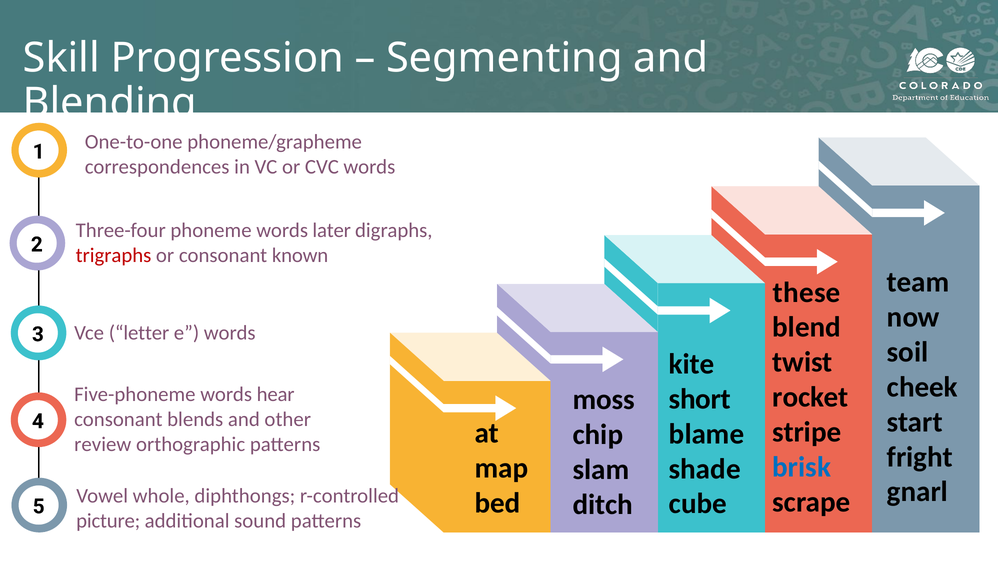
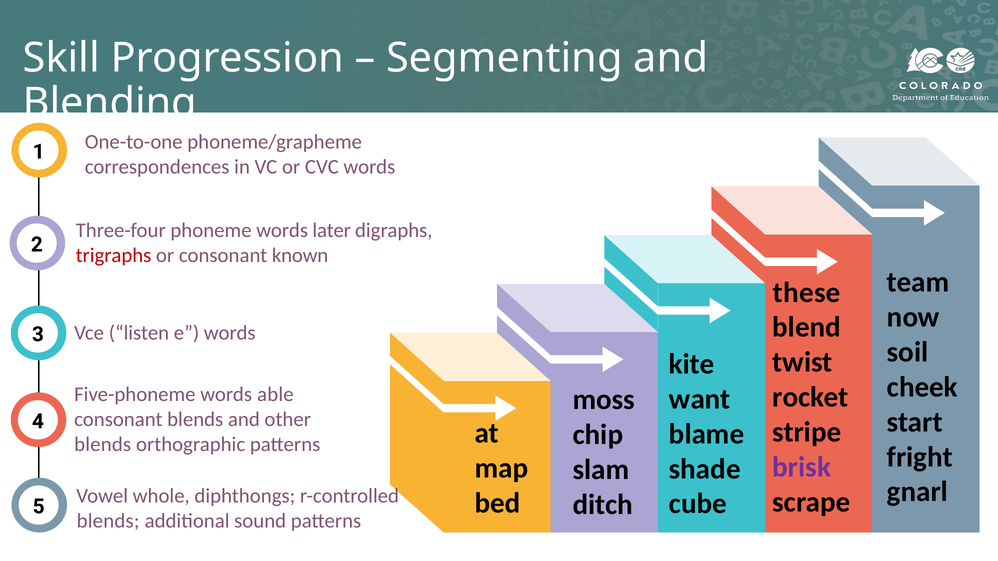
letter: letter -> listen
hear: hear -> able
short: short -> want
review at (103, 445): review -> blends
brisk colour: blue -> purple
picture at (108, 521): picture -> blends
